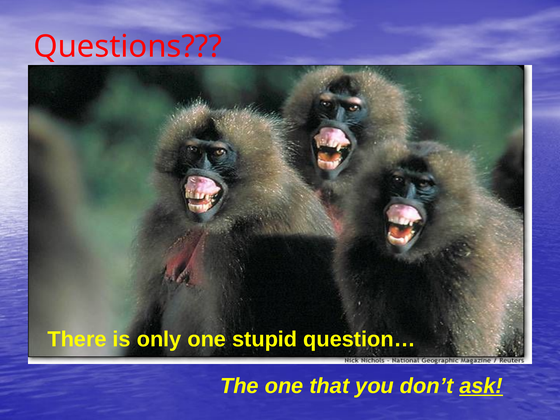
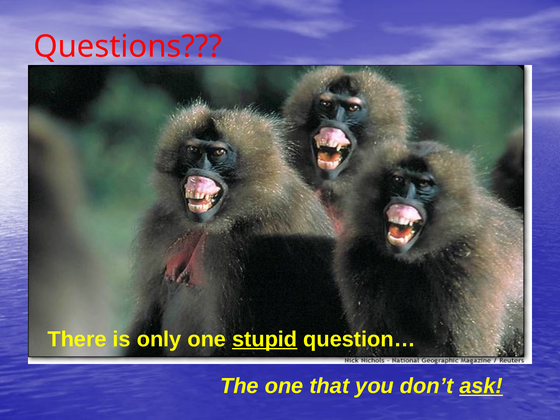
stupid underline: none -> present
